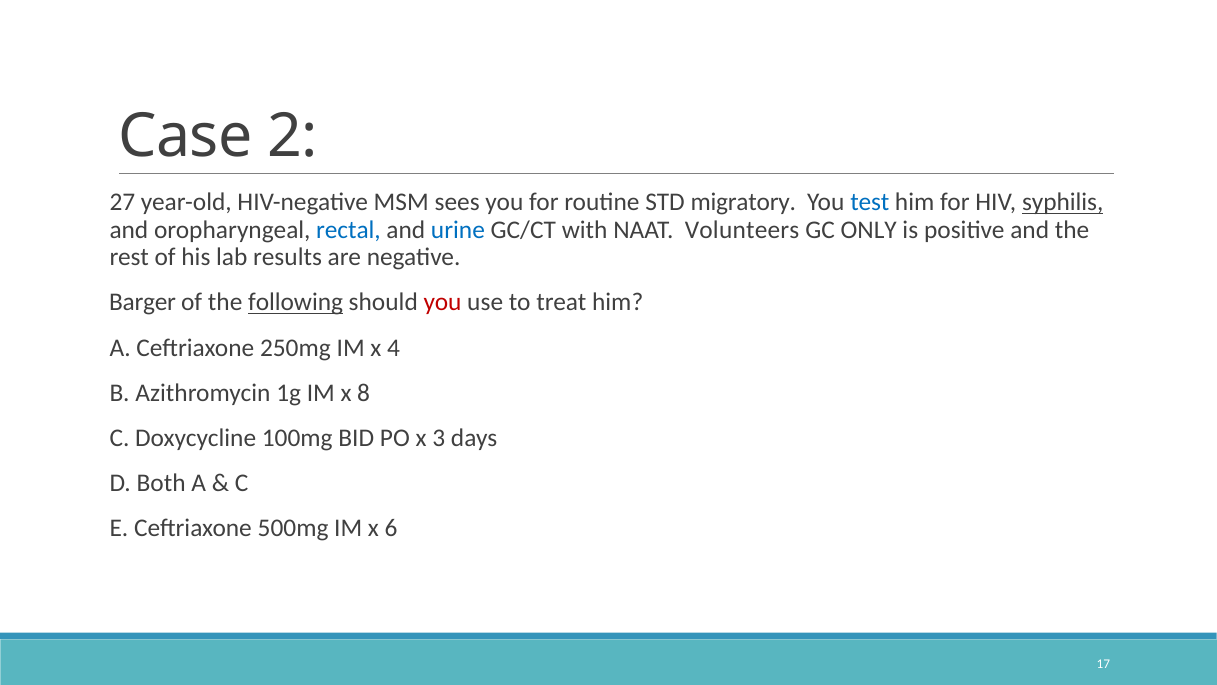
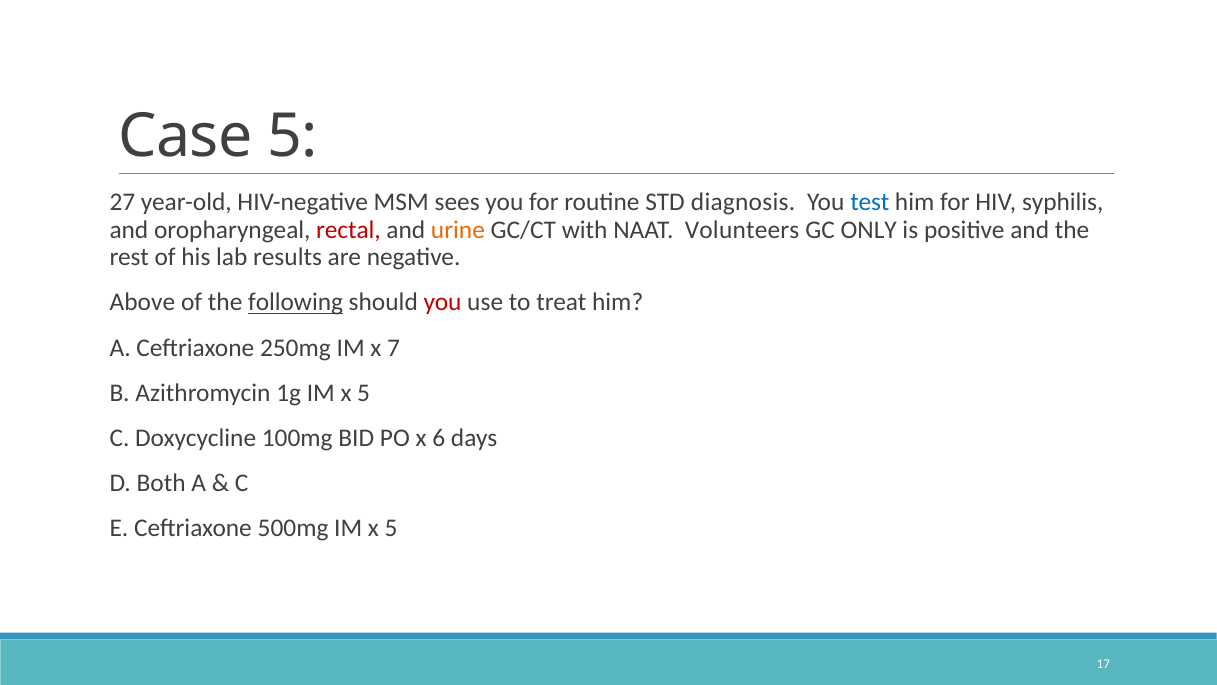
Case 2: 2 -> 5
migratory: migratory -> diagnosis
syphilis underline: present -> none
rectal colour: blue -> red
urine colour: blue -> orange
Barger: Barger -> Above
4: 4 -> 7
1g IM x 8: 8 -> 5
3: 3 -> 6
500mg IM x 6: 6 -> 5
